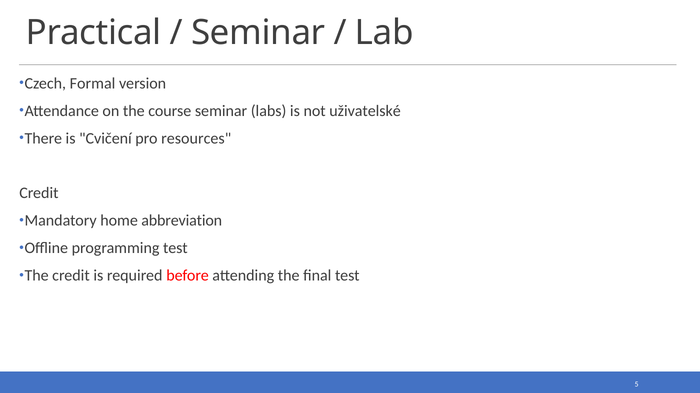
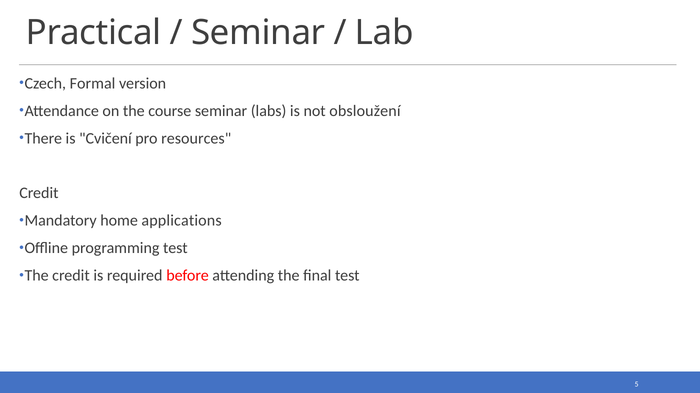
uživatelské: uživatelské -> obsloužení
abbreviation: abbreviation -> applications
